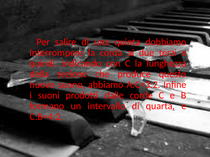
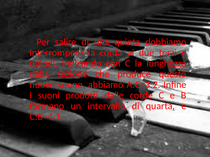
C:B=4:2: C:B=4:2 -> C:B=4:1
